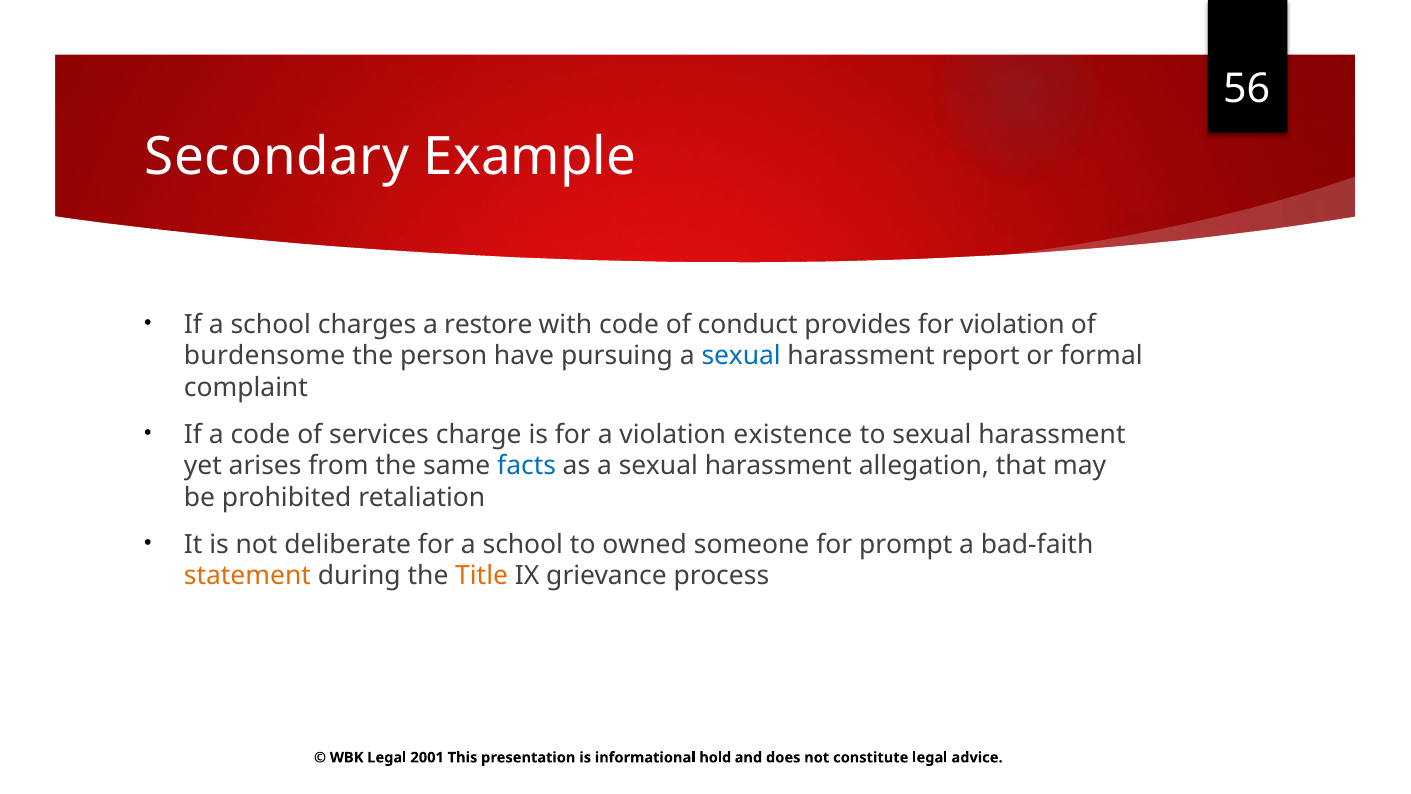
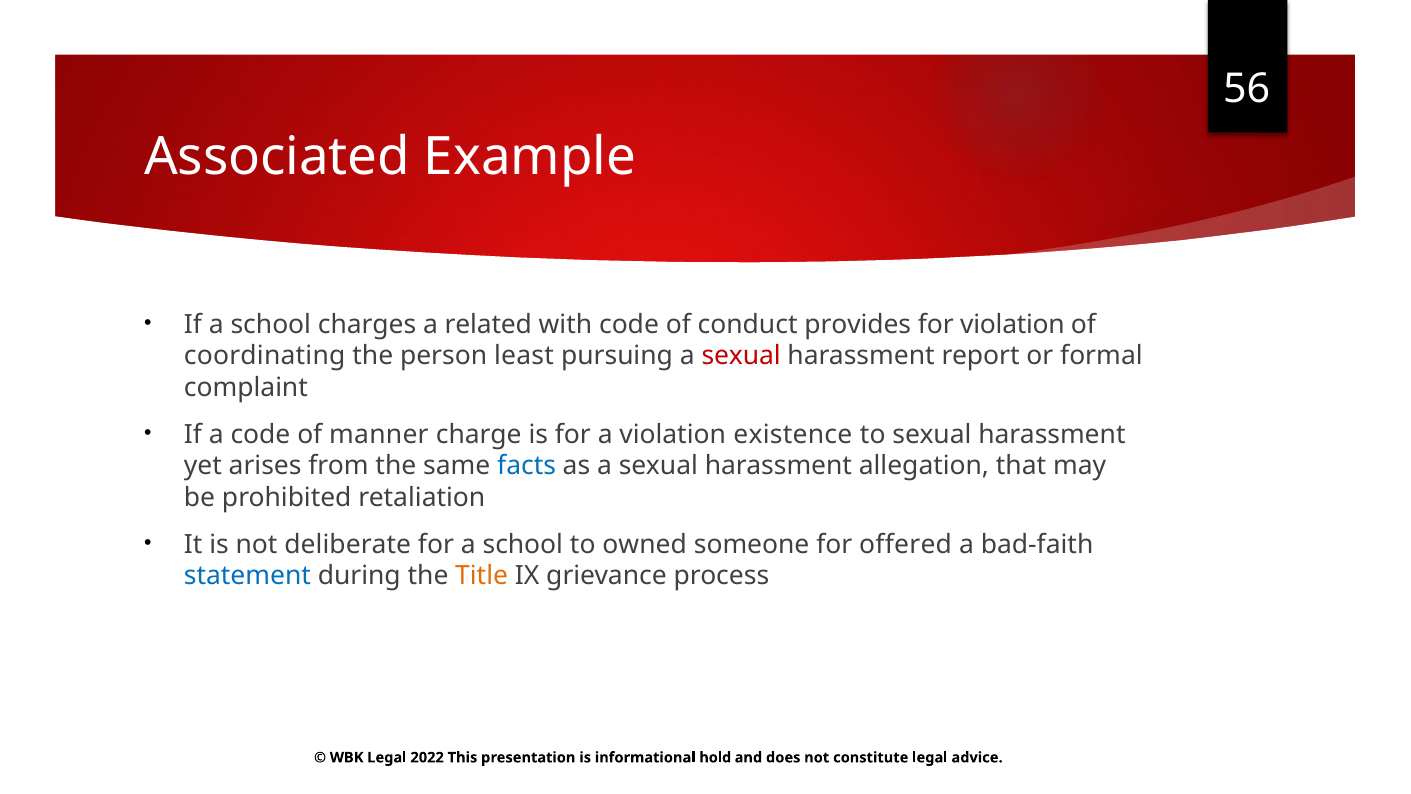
Secondary: Secondary -> Associated
restore: restore -> related
burdensome: burdensome -> coordinating
have: have -> least
sexual at (741, 356) colour: blue -> red
services: services -> manner
prompt: prompt -> offered
statement colour: orange -> blue
2001: 2001 -> 2022
